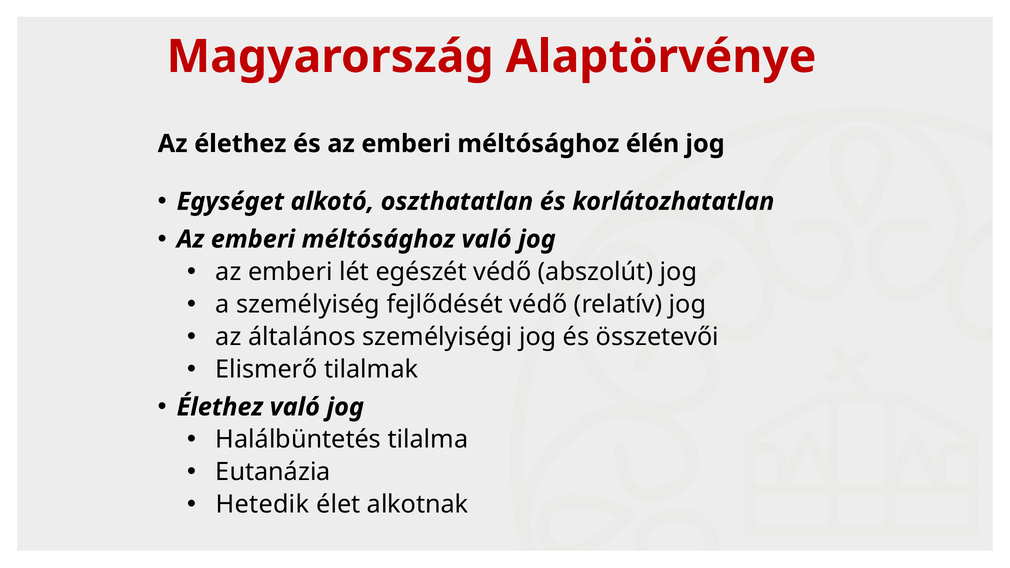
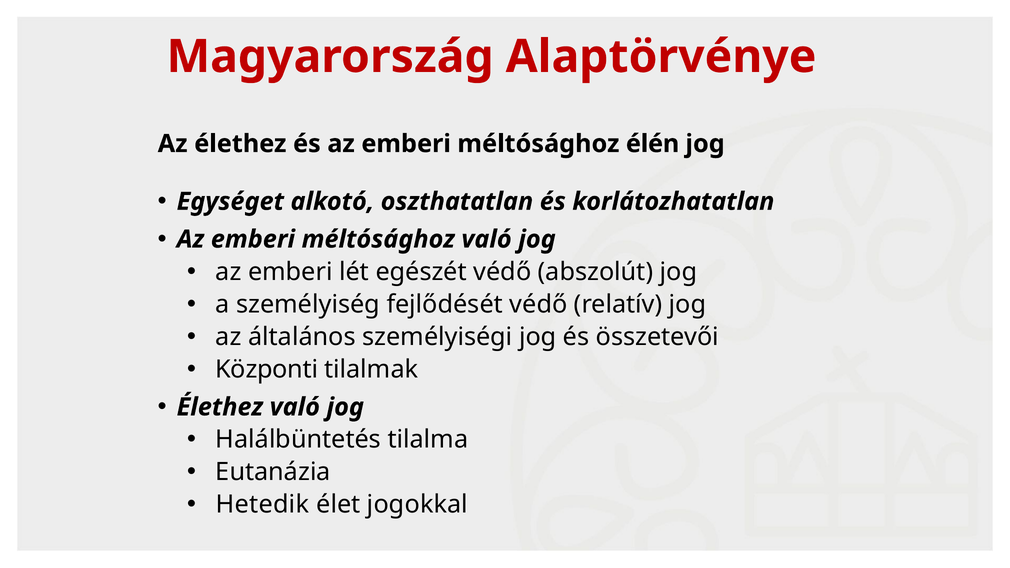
Elismerő: Elismerő -> Központi
alkotnak: alkotnak -> jogokkal
